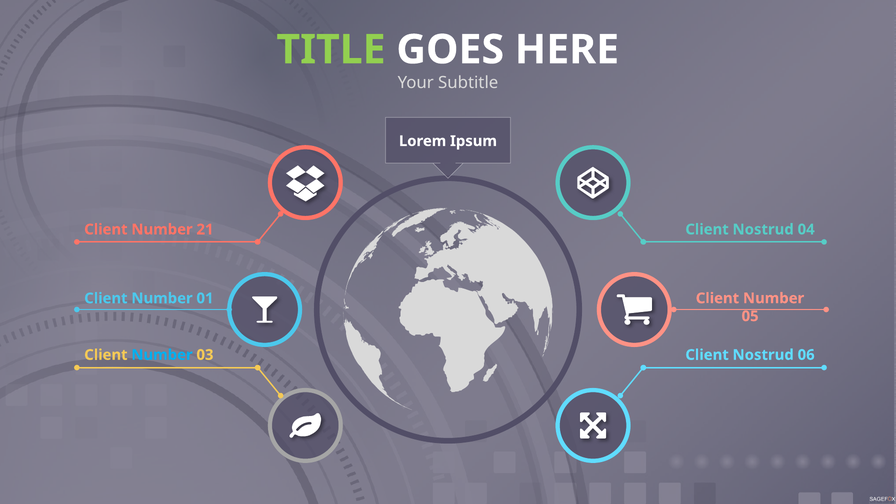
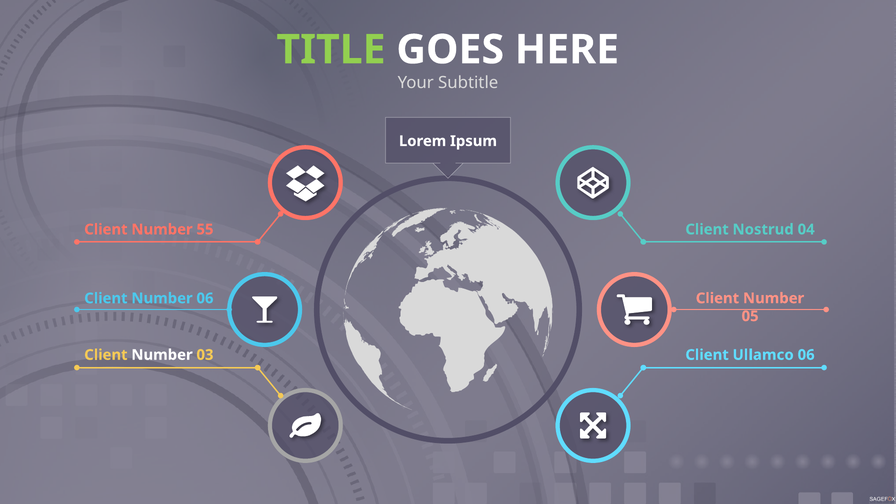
21: 21 -> 55
Number 01: 01 -> 06
Number at (162, 355) colour: light blue -> white
Nostrud at (763, 355): Nostrud -> Ullamco
